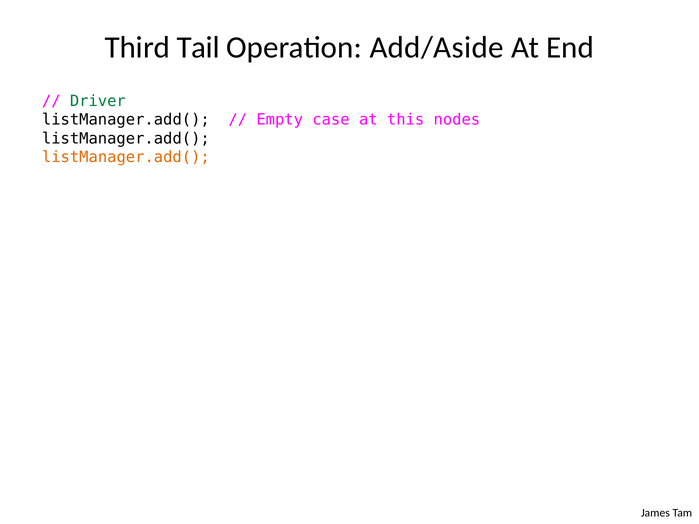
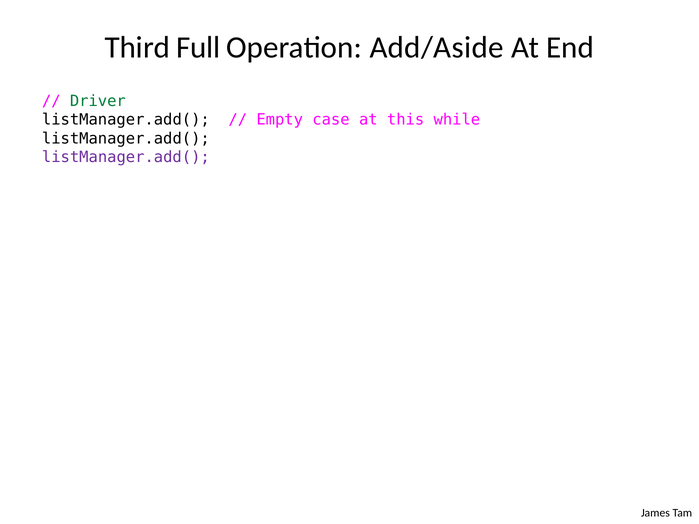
Tail: Tail -> Full
nodes: nodes -> while
listManager.add( at (126, 157) colour: orange -> purple
